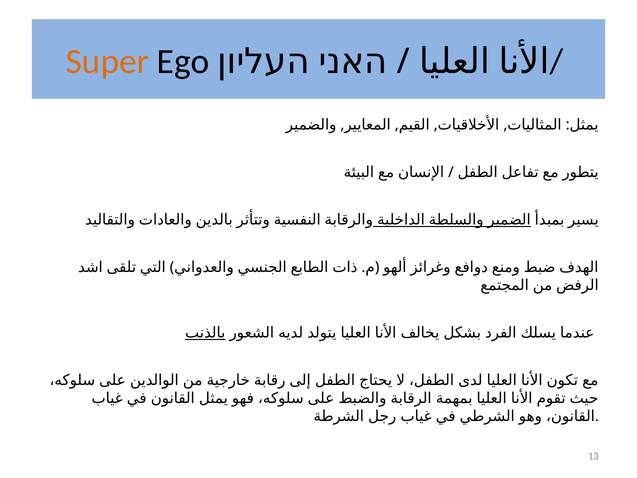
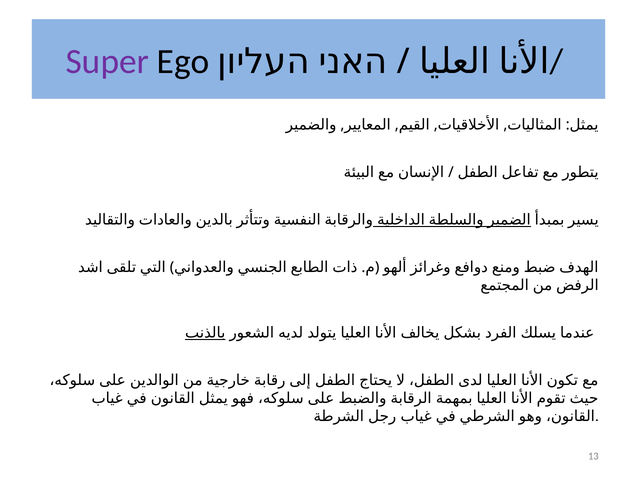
Super colour: orange -> purple
